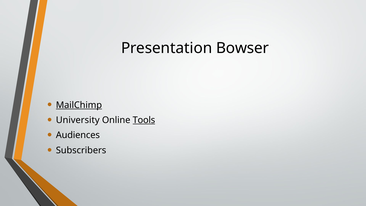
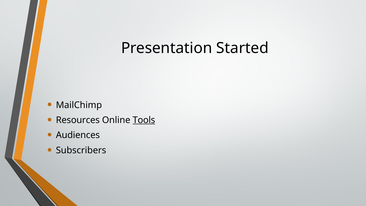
Bowser: Bowser -> Started
MailChimp underline: present -> none
University: University -> Resources
